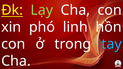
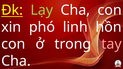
tay colour: light blue -> pink
